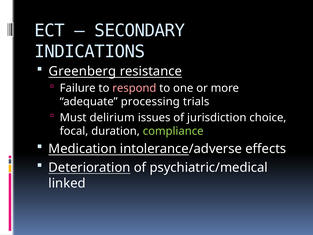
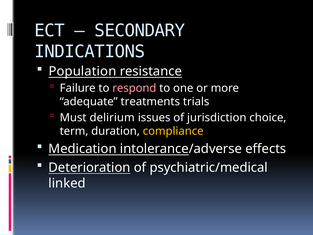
Greenberg: Greenberg -> Population
processing: processing -> treatments
focal: focal -> term
compliance colour: light green -> yellow
